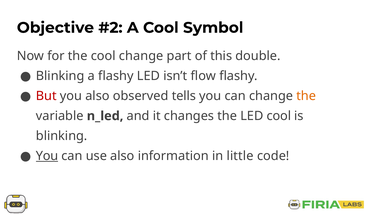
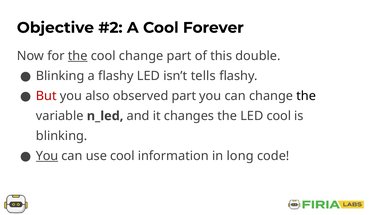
Symbol: Symbol -> Forever
the at (78, 56) underline: none -> present
flow: flow -> tells
observed tells: tells -> part
the at (306, 96) colour: orange -> black
use also: also -> cool
little: little -> long
